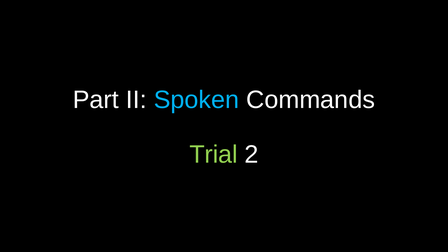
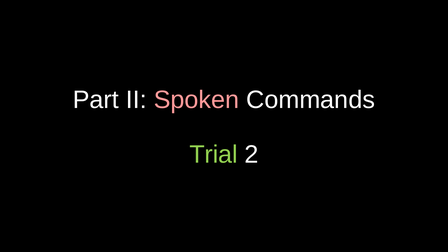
Spoken colour: light blue -> pink
